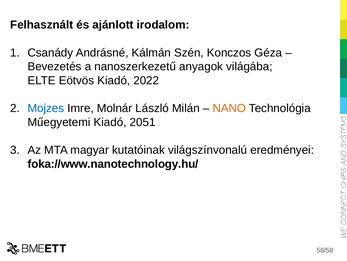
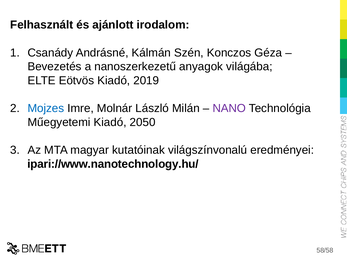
2022: 2022 -> 2019
NANO colour: orange -> purple
2051: 2051 -> 2050
foka://www.nanotechnology.hu/: foka://www.nanotechnology.hu/ -> ipari://www.nanotechnology.hu/
